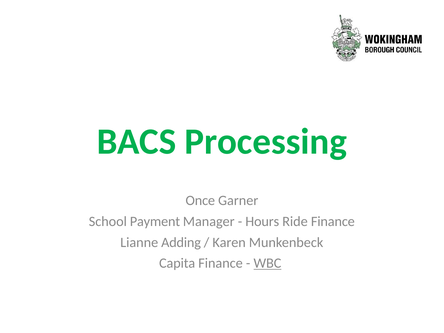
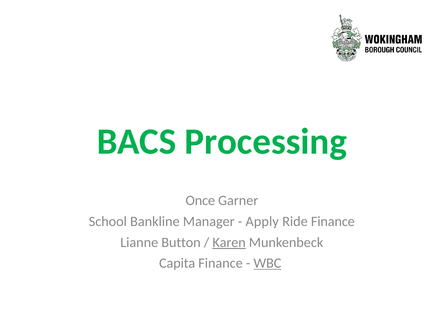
Payment: Payment -> Bankline
Hours: Hours -> Apply
Adding: Adding -> Button
Karen underline: none -> present
